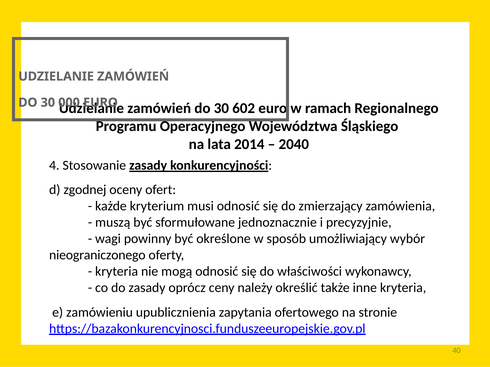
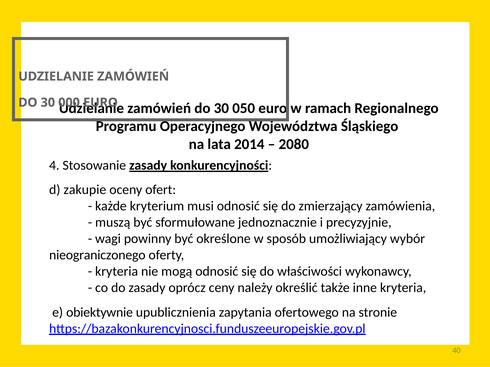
602: 602 -> 050
2040: 2040 -> 2080
zgodnej: zgodnej -> zakupie
zamówieniu: zamówieniu -> obiektywnie
